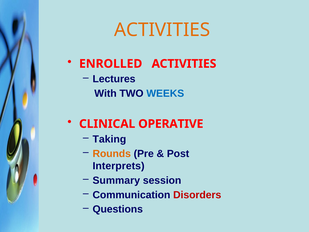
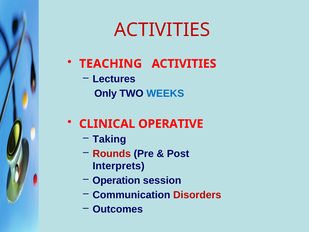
ACTIVITIES at (162, 30) colour: orange -> red
ENROLLED: ENROLLED -> TEACHING
With: With -> Only
Rounds colour: orange -> red
Summary: Summary -> Operation
Questions: Questions -> Outcomes
